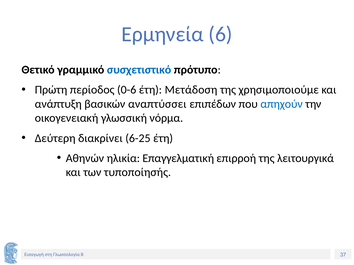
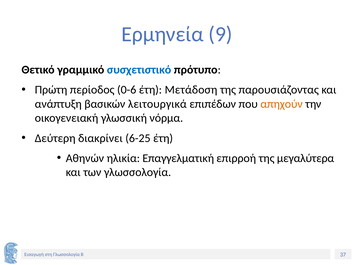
6: 6 -> 9
χρησιμοποιούμε: χρησιμοποιούμε -> παρουσιάζοντας
αναπτύσσει: αναπτύσσει -> λειτουργικά
απηχούν colour: blue -> orange
λειτουργικά: λειτουργικά -> μεγαλύτερα
των τυποποίησής: τυποποίησής -> γλωσσολογία
